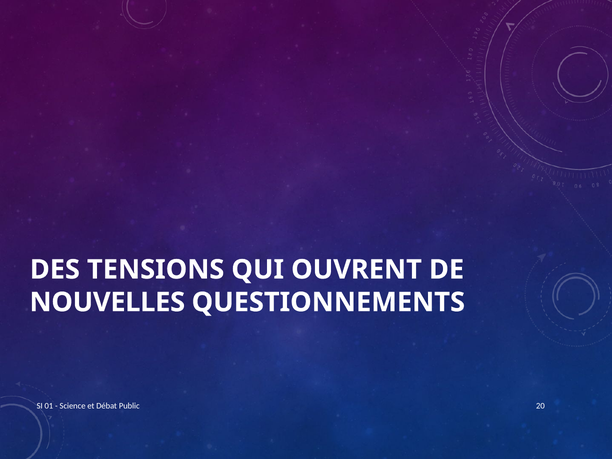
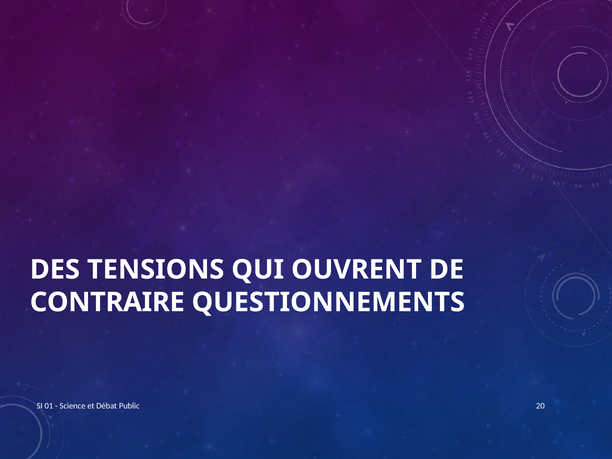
NOUVELLES: NOUVELLES -> CONTRAIRE
